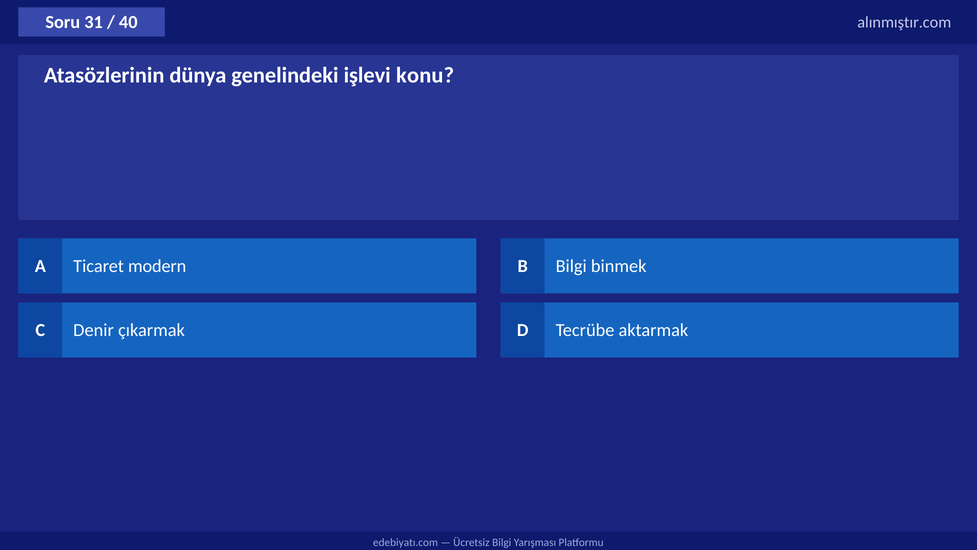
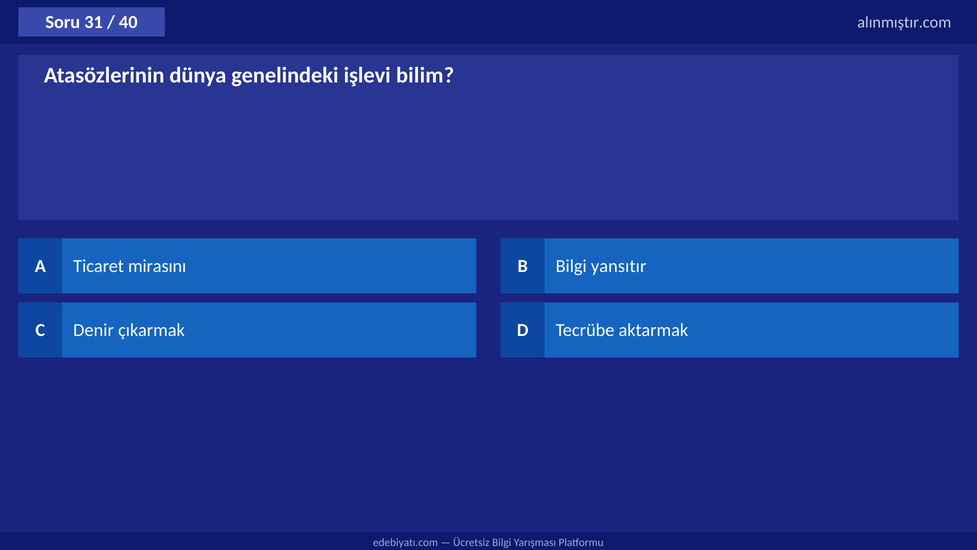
konu: konu -> bilim
modern: modern -> mirasını
binmek: binmek -> yansıtır
